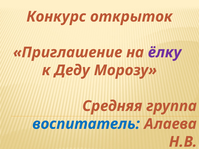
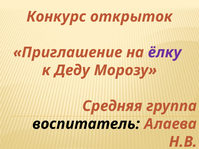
воспитатель colour: blue -> black
